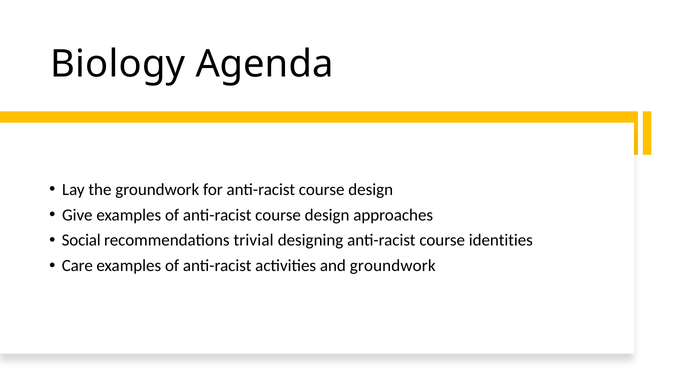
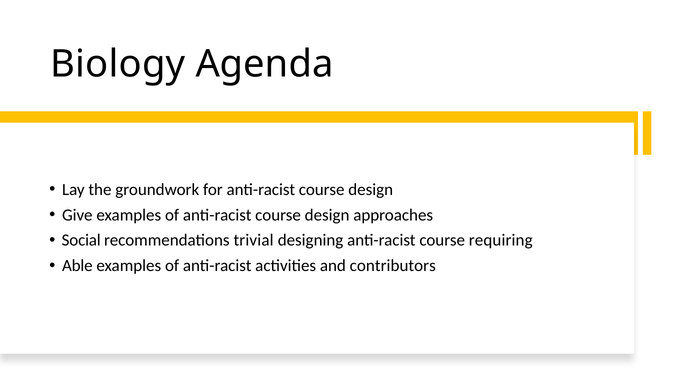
identities: identities -> requiring
Care: Care -> Able
and groundwork: groundwork -> contributors
